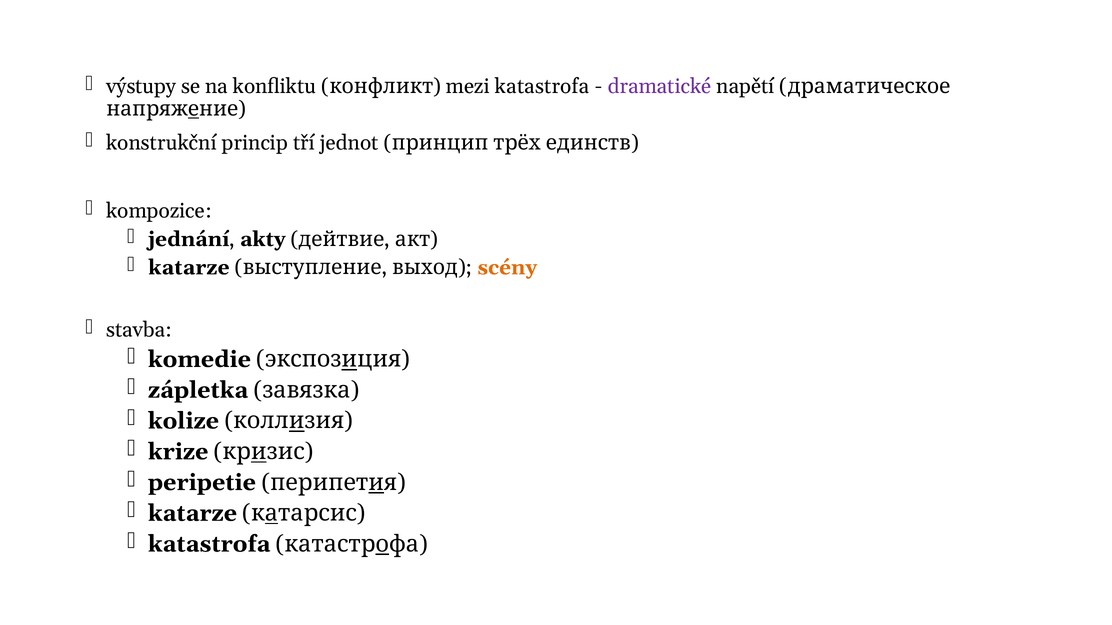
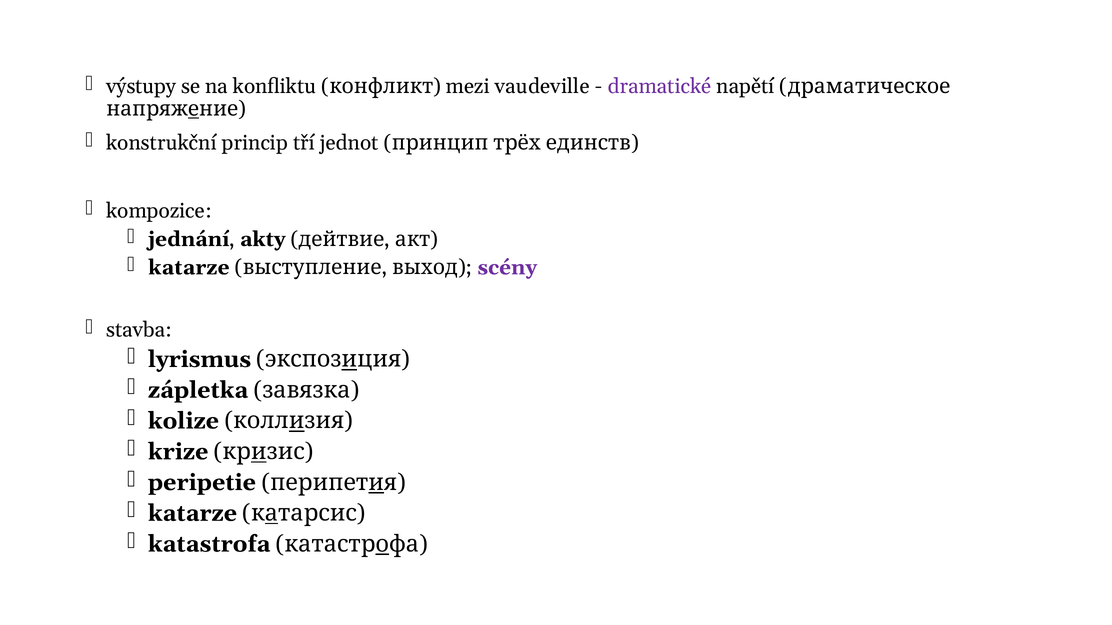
mezi katastrofa: katastrofa -> vaudeville
scény colour: orange -> purple
komedie: komedie -> lyrismus
